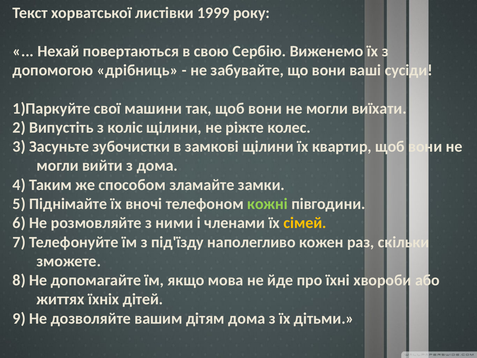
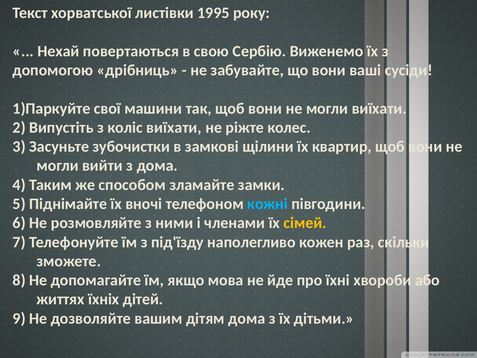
1999: 1999 -> 1995
коліс щілини: щілини -> виїхати
кожні colour: light green -> light blue
